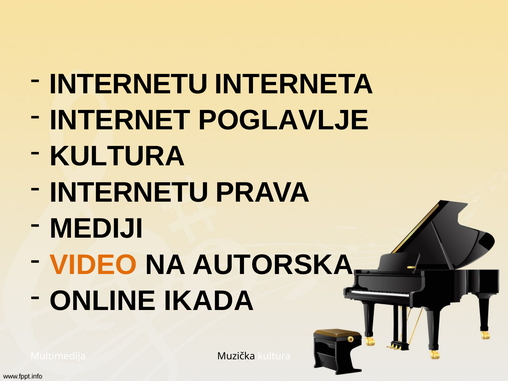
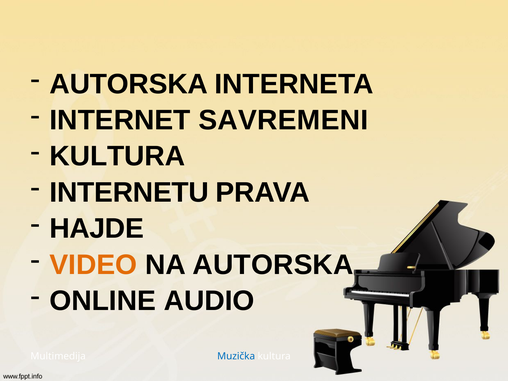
INTERNETU at (129, 84): INTERNETU -> AUTORSKA
POGLAVLJE: POGLAVLJE -> SAVREMENI
MEDIJI: MEDIJI -> HAJDE
IKADA: IKADA -> AUDIO
Muzička colour: black -> blue
